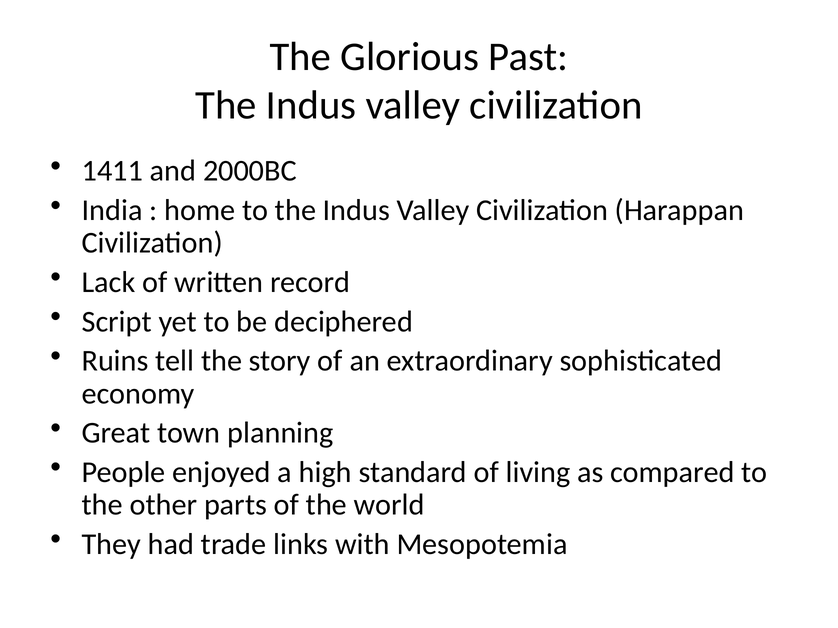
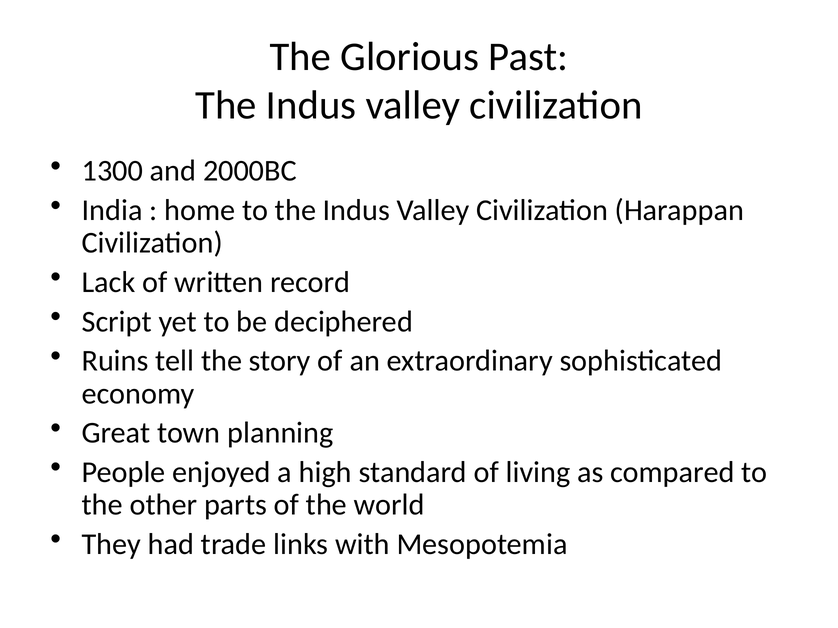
1411: 1411 -> 1300
